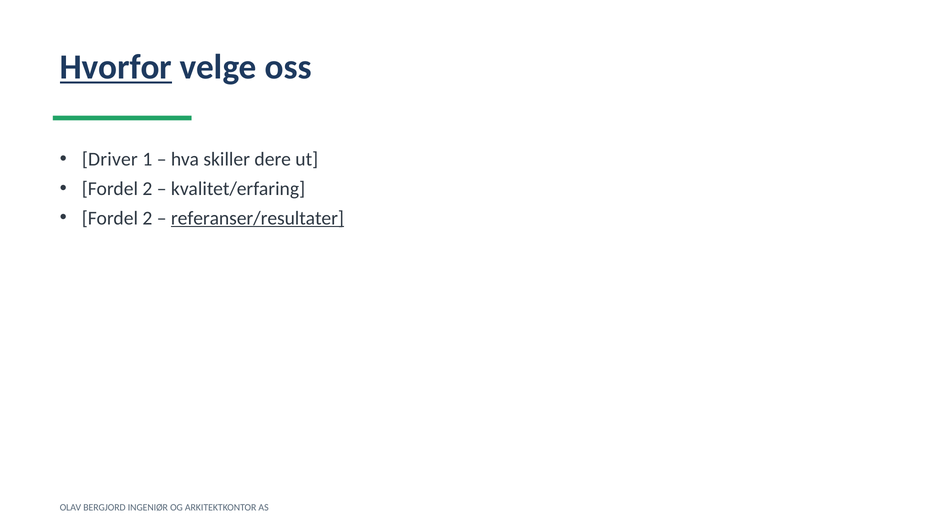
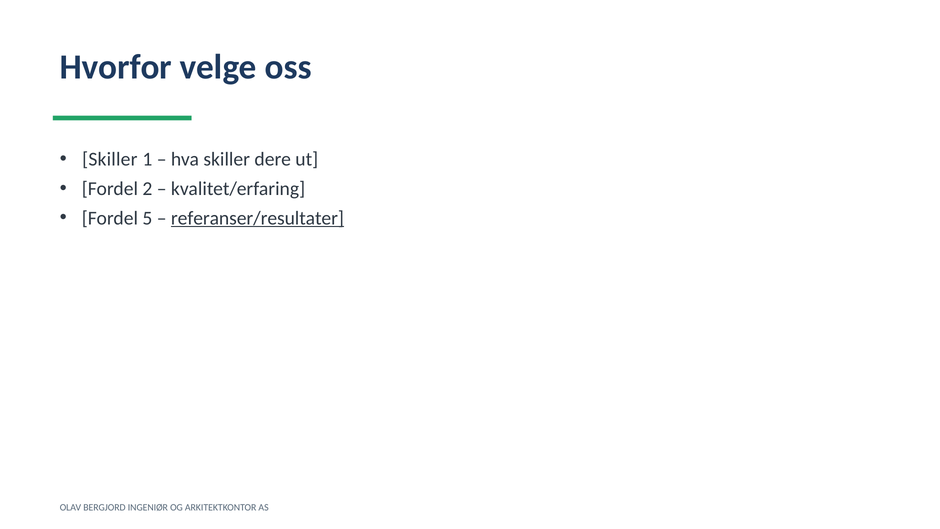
Hvorfor underline: present -> none
Driver at (110, 159): Driver -> Skiller
2 at (147, 218): 2 -> 5
